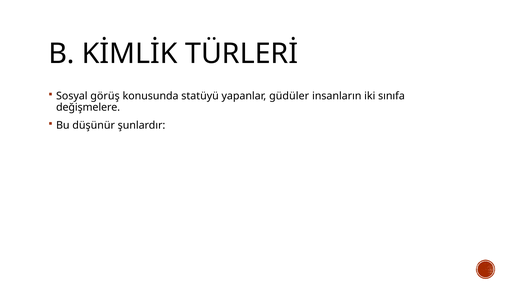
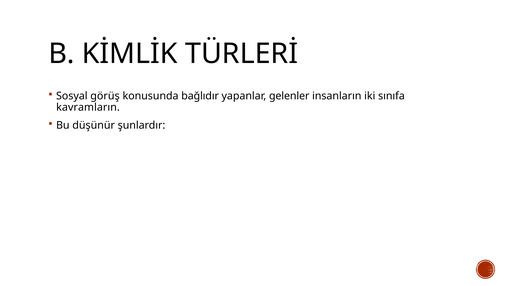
statüyü: statüyü -> bağlıdır
güdüler: güdüler -> gelenler
değişmelere: değişmelere -> kavramların
